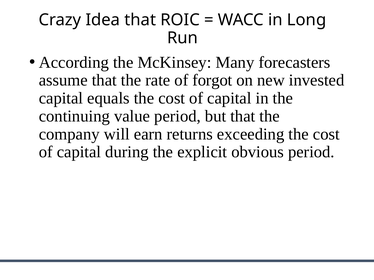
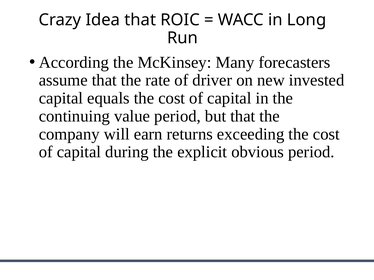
forgot: forgot -> driver
